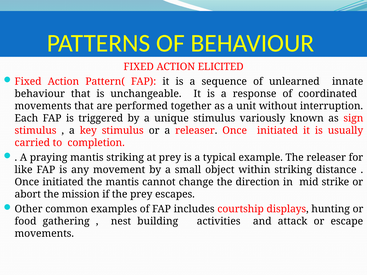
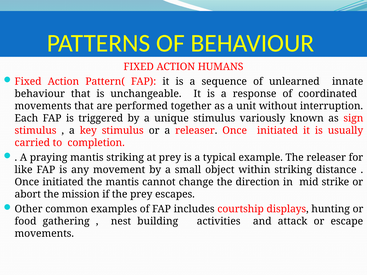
ELICITED: ELICITED -> HUMANS
